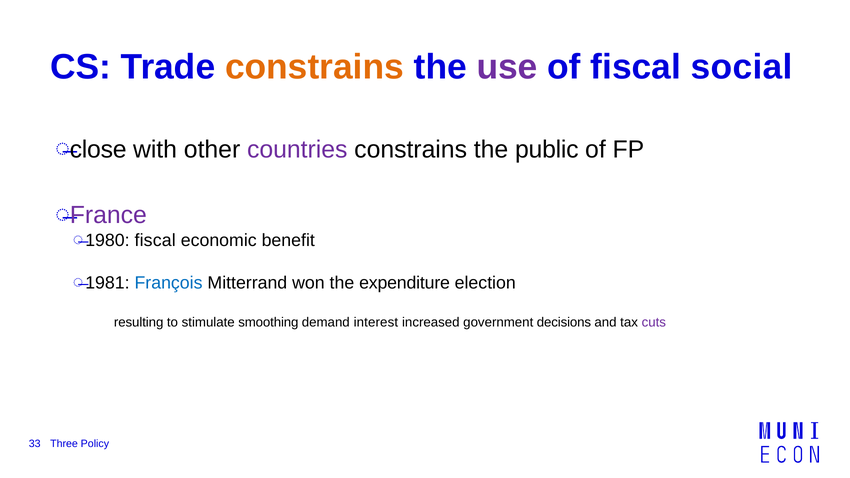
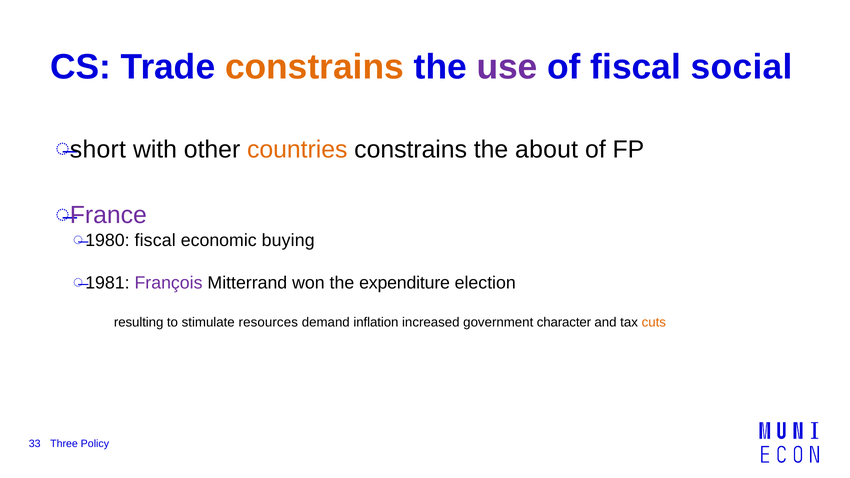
close: close -> short
countries colour: purple -> orange
public: public -> about
benefit: benefit -> buying
François colour: blue -> purple
smoothing: smoothing -> resources
interest: interest -> inflation
decisions: decisions -> character
cuts colour: purple -> orange
